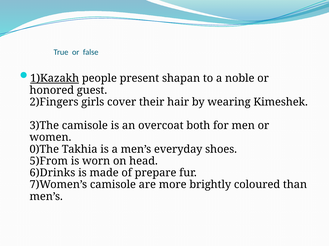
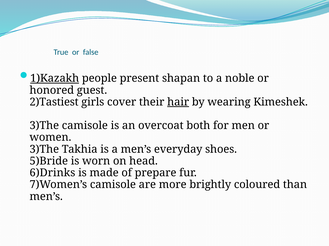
2)Fingers: 2)Fingers -> 2)Tastiest
hair underline: none -> present
0)The at (44, 150): 0)The -> 3)The
5)From: 5)From -> 5)Bride
